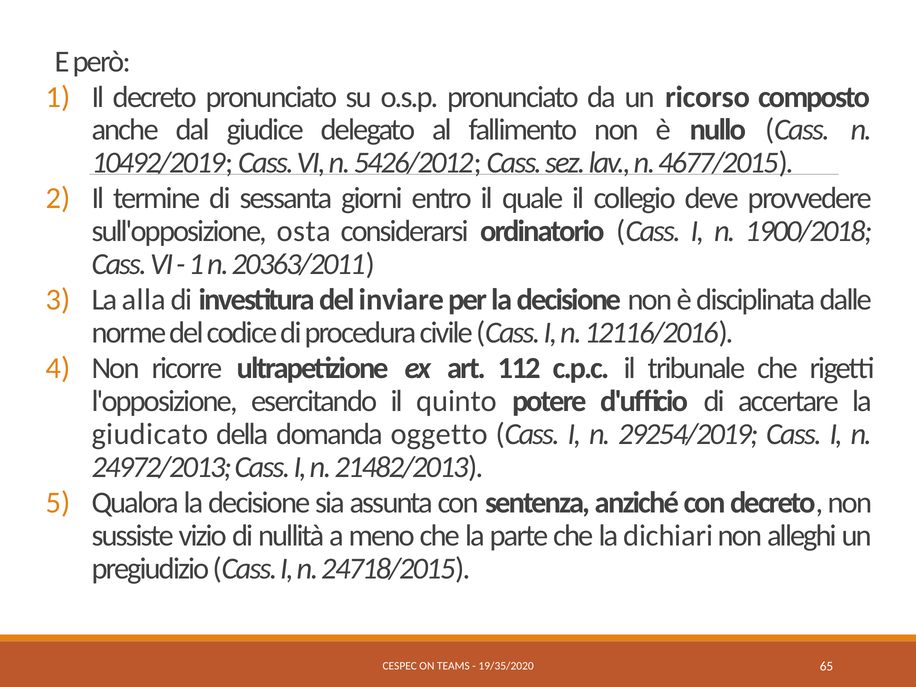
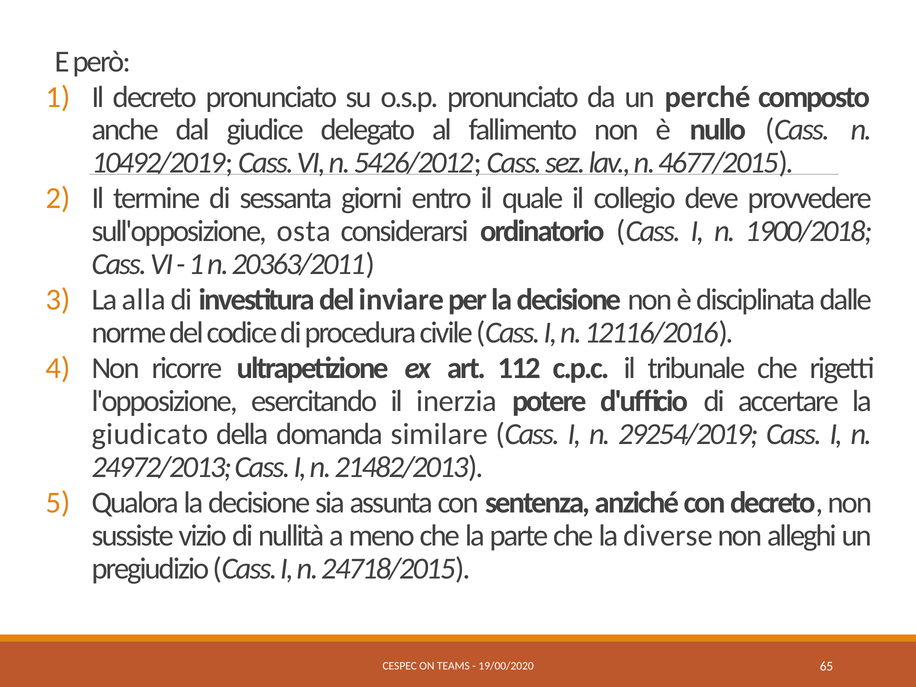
ricorso: ricorso -> perché
quinto: quinto -> inerzia
oggetto: oggetto -> similare
dichiari: dichiari -> diverse
19/35/2020: 19/35/2020 -> 19/00/2020
